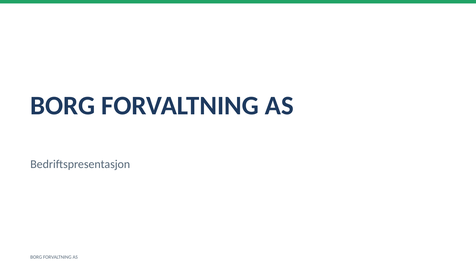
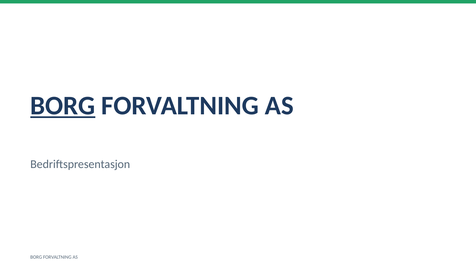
BORG at (63, 106) underline: none -> present
